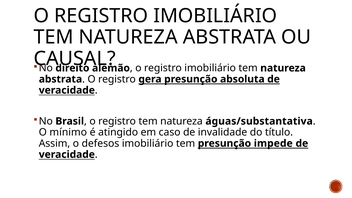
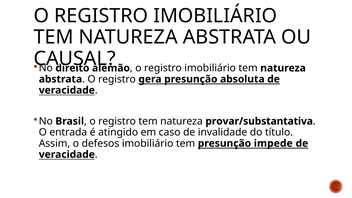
águas/substantativa: águas/substantativa -> provar/substantativa
mínimo: mínimo -> entrada
